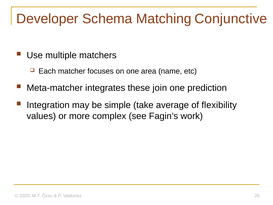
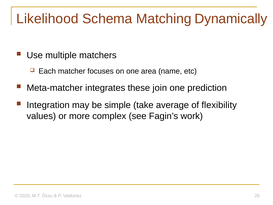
Developer: Developer -> Likelihood
Conjunctive: Conjunctive -> Dynamically
